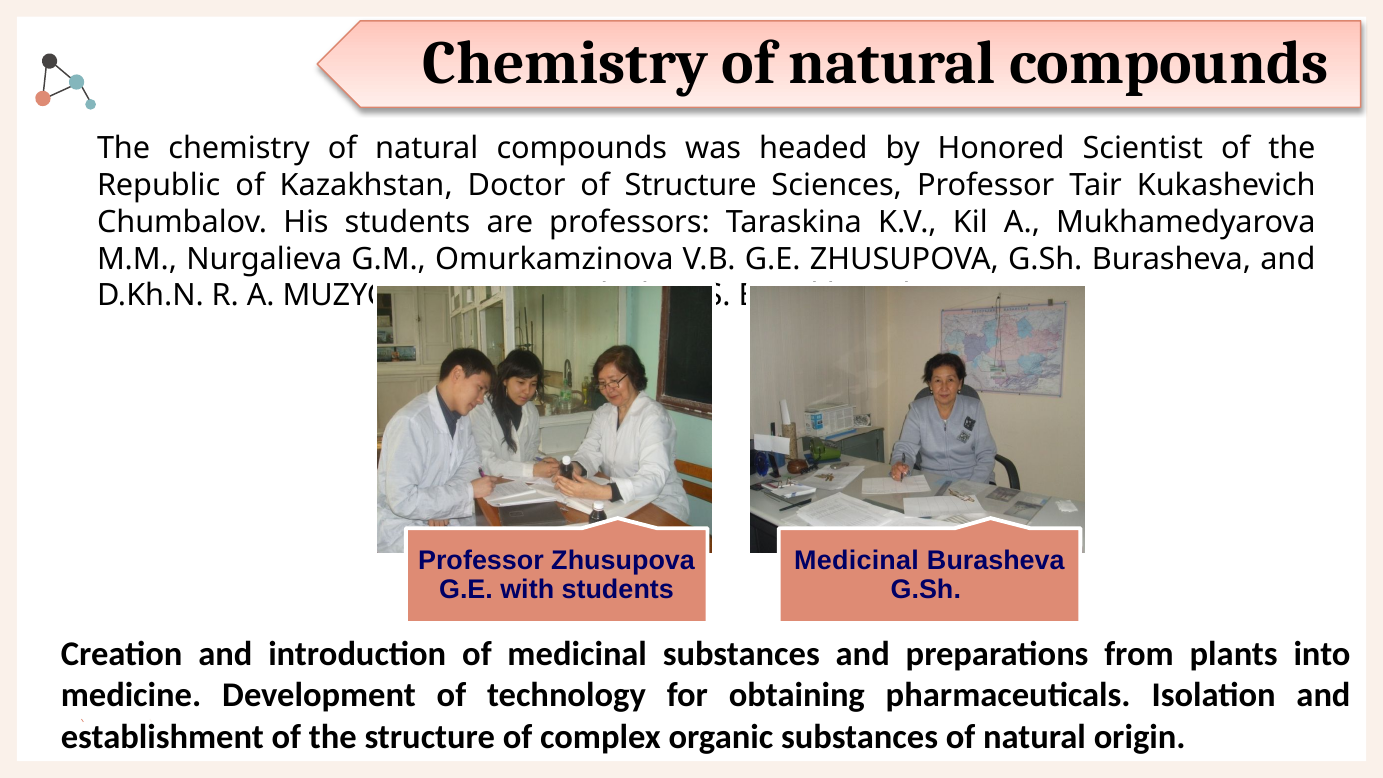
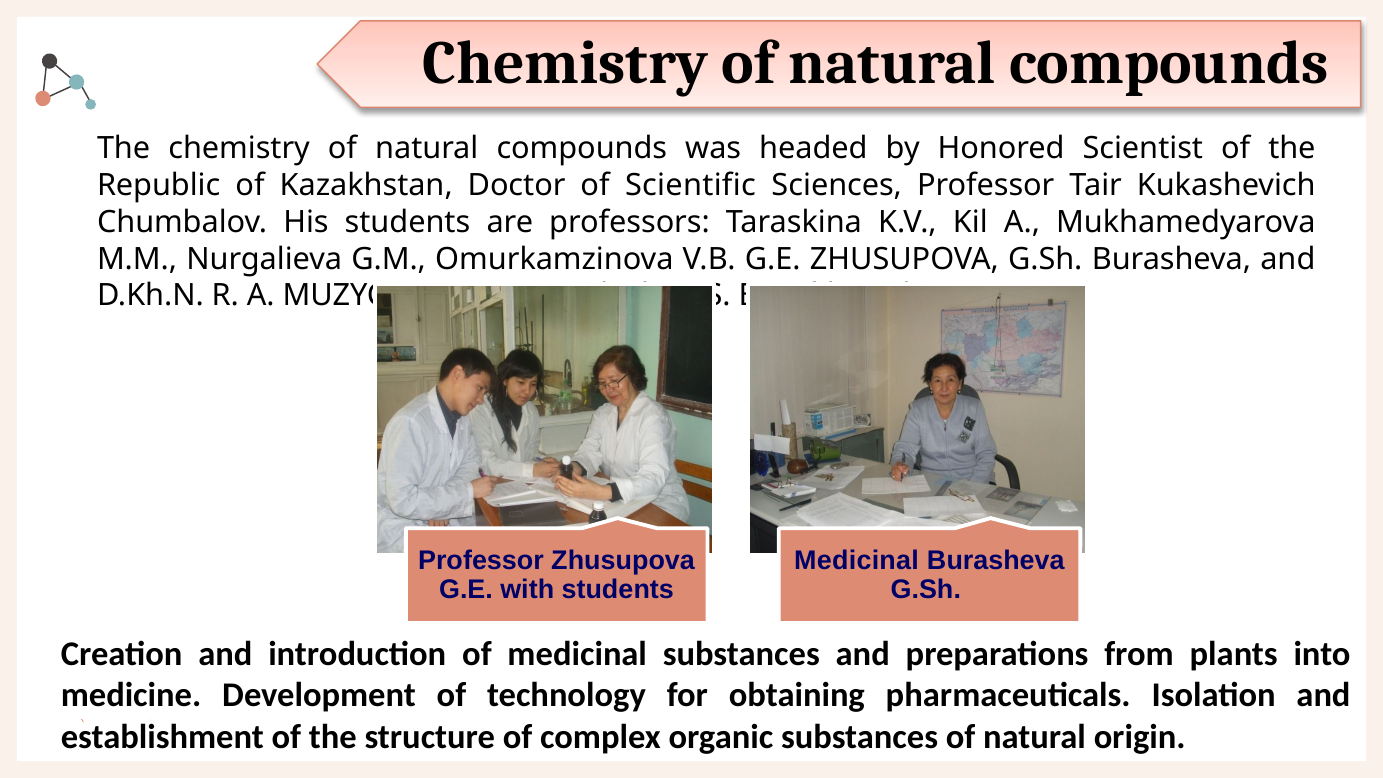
of Structure: Structure -> Scientific
